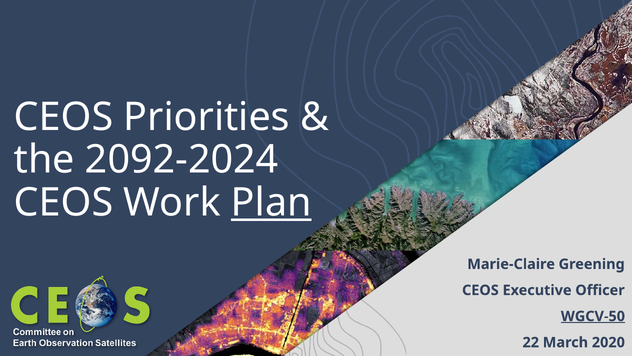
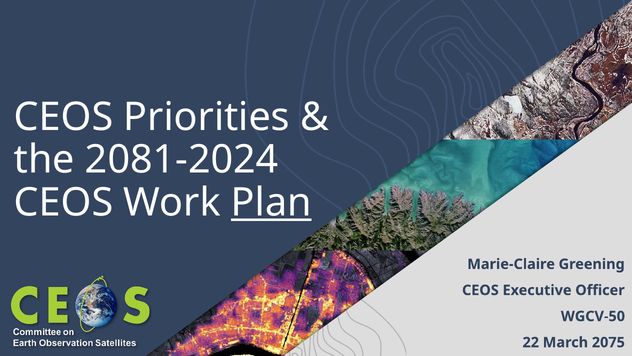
2092-2024: 2092-2024 -> 2081-2024
WGCV-50 underline: present -> none
2020: 2020 -> 2075
